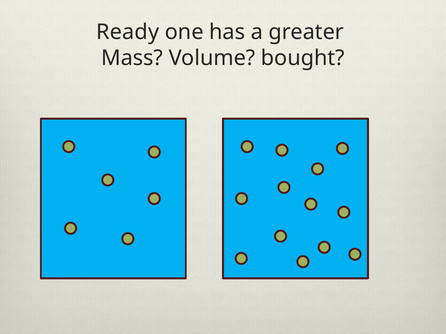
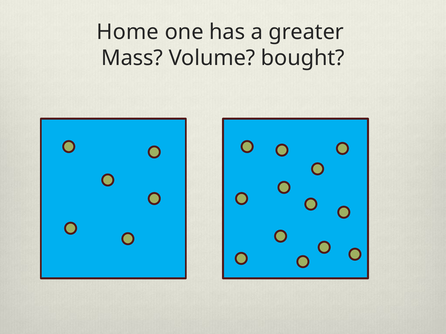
Ready: Ready -> Home
